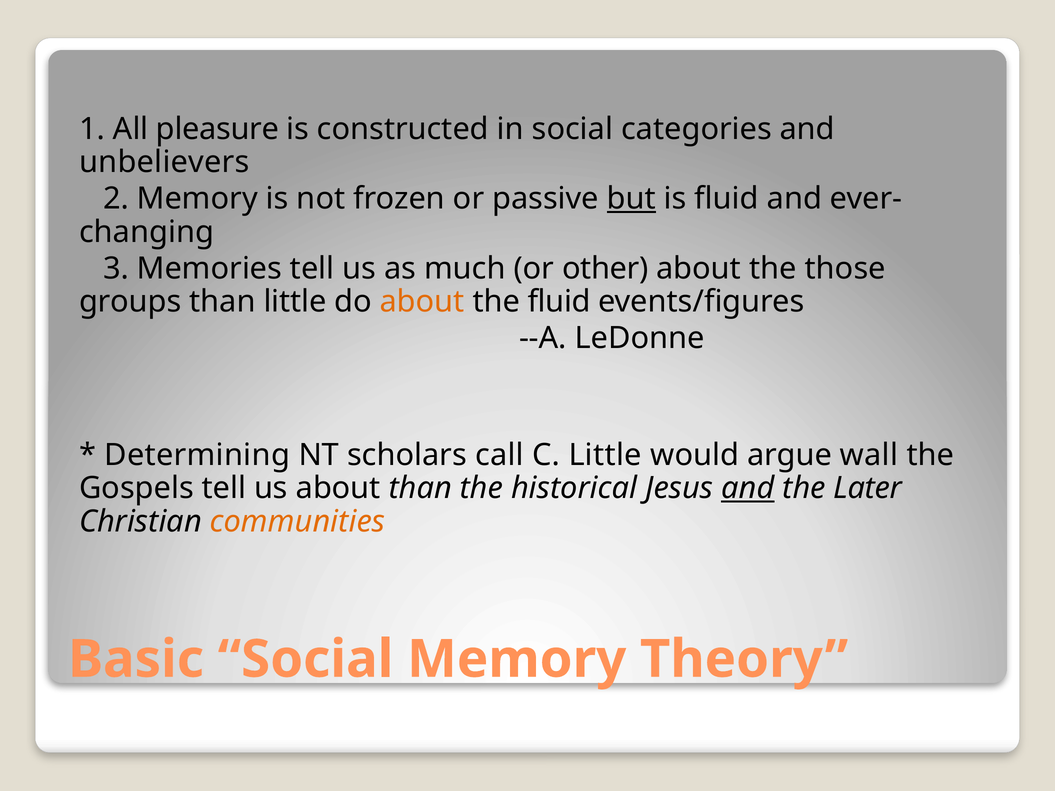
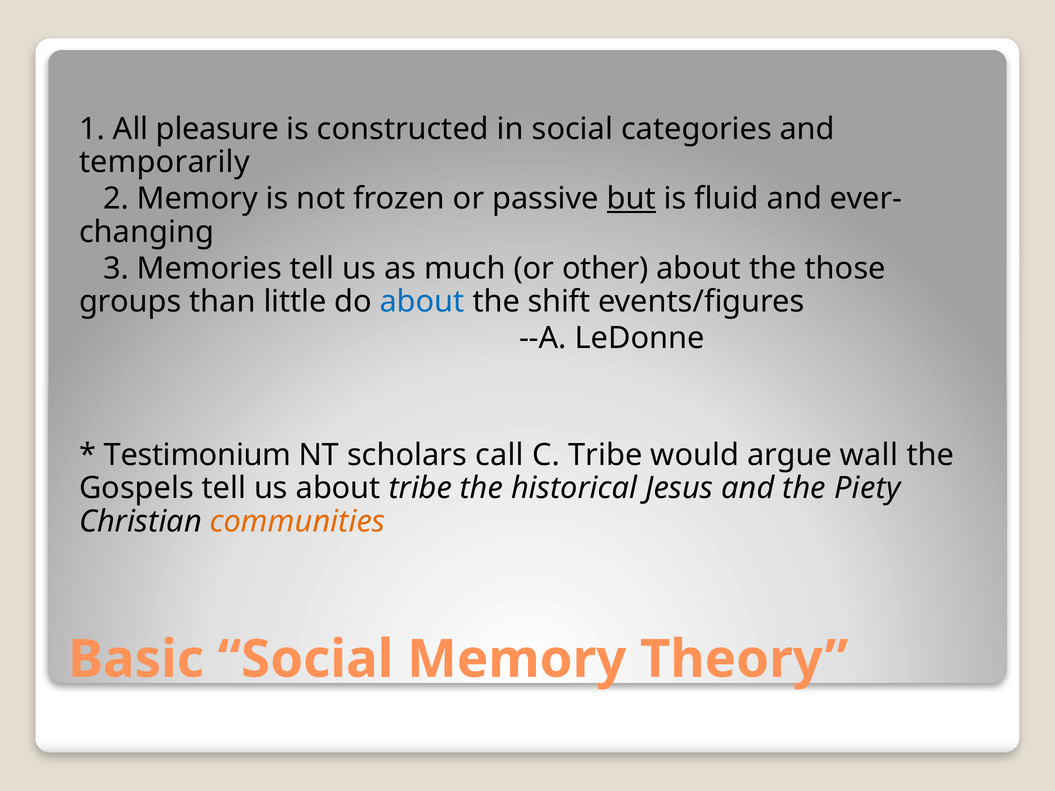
unbelievers: unbelievers -> temporarily
about at (422, 302) colour: orange -> blue
the fluid: fluid -> shift
Determining: Determining -> Testimonium
C Little: Little -> Tribe
about than: than -> tribe
and at (748, 488) underline: present -> none
Later: Later -> Piety
